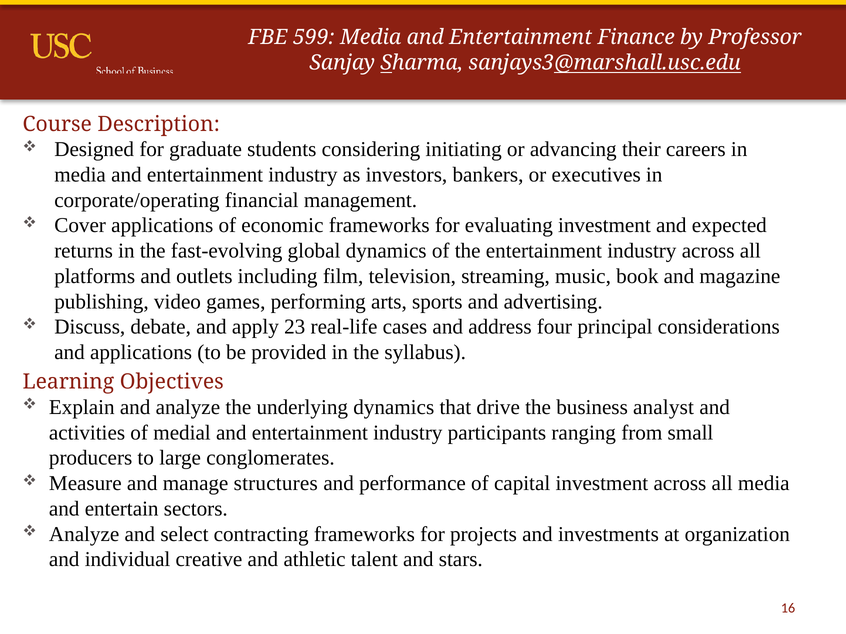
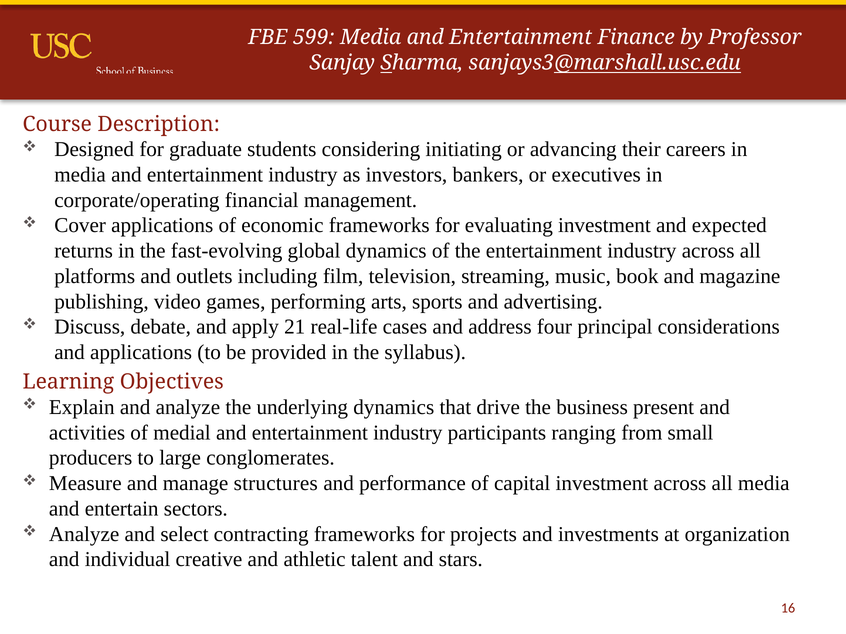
23: 23 -> 21
analyst: analyst -> present
